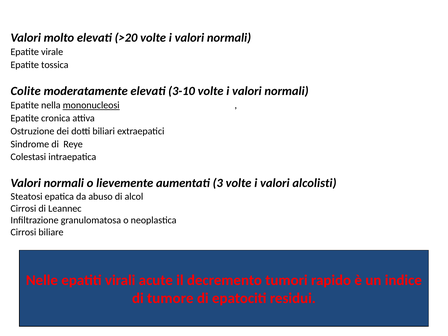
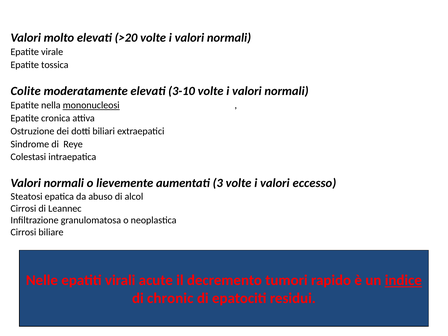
alcolisti: alcolisti -> eccesso
indice underline: none -> present
tumore: tumore -> chronic
